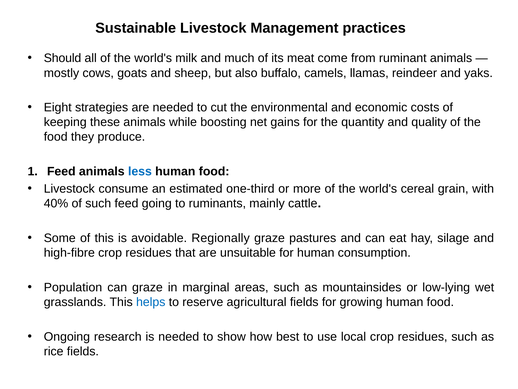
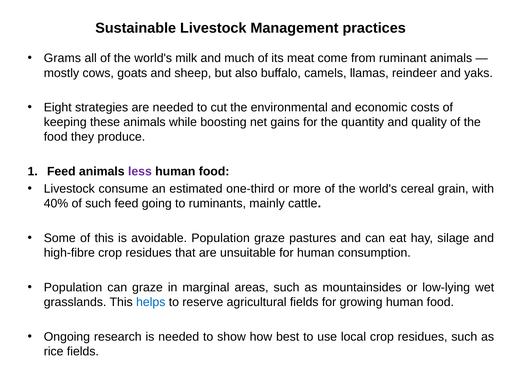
Should: Should -> Grams
less colour: blue -> purple
avoidable Regionally: Regionally -> Population
